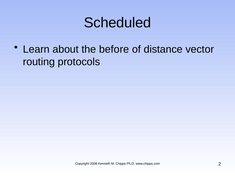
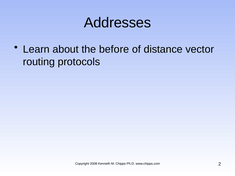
Scheduled: Scheduled -> Addresses
